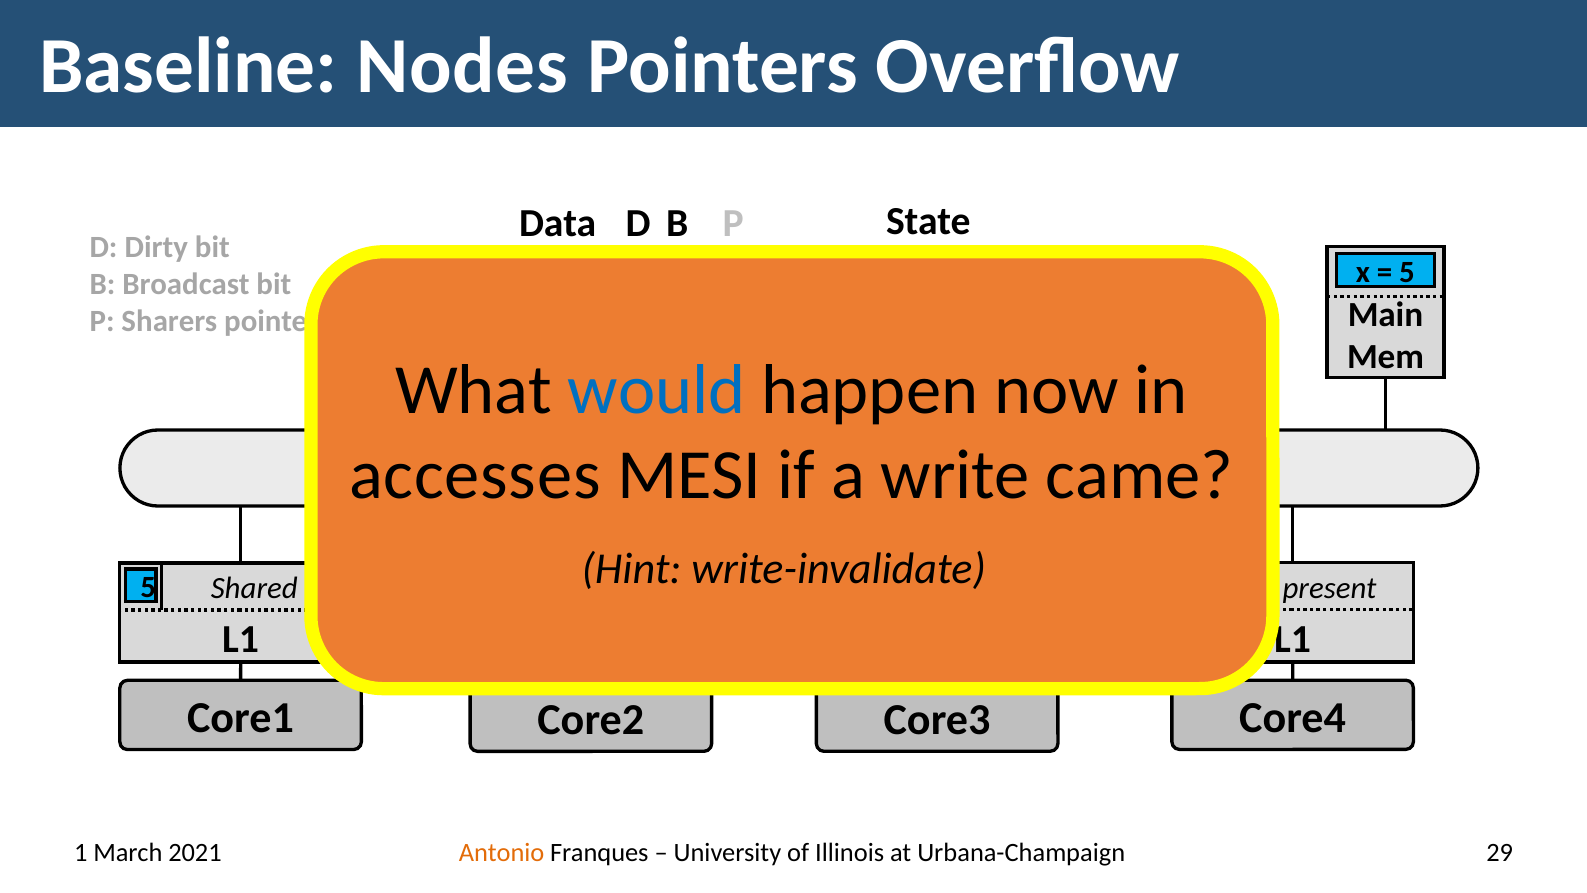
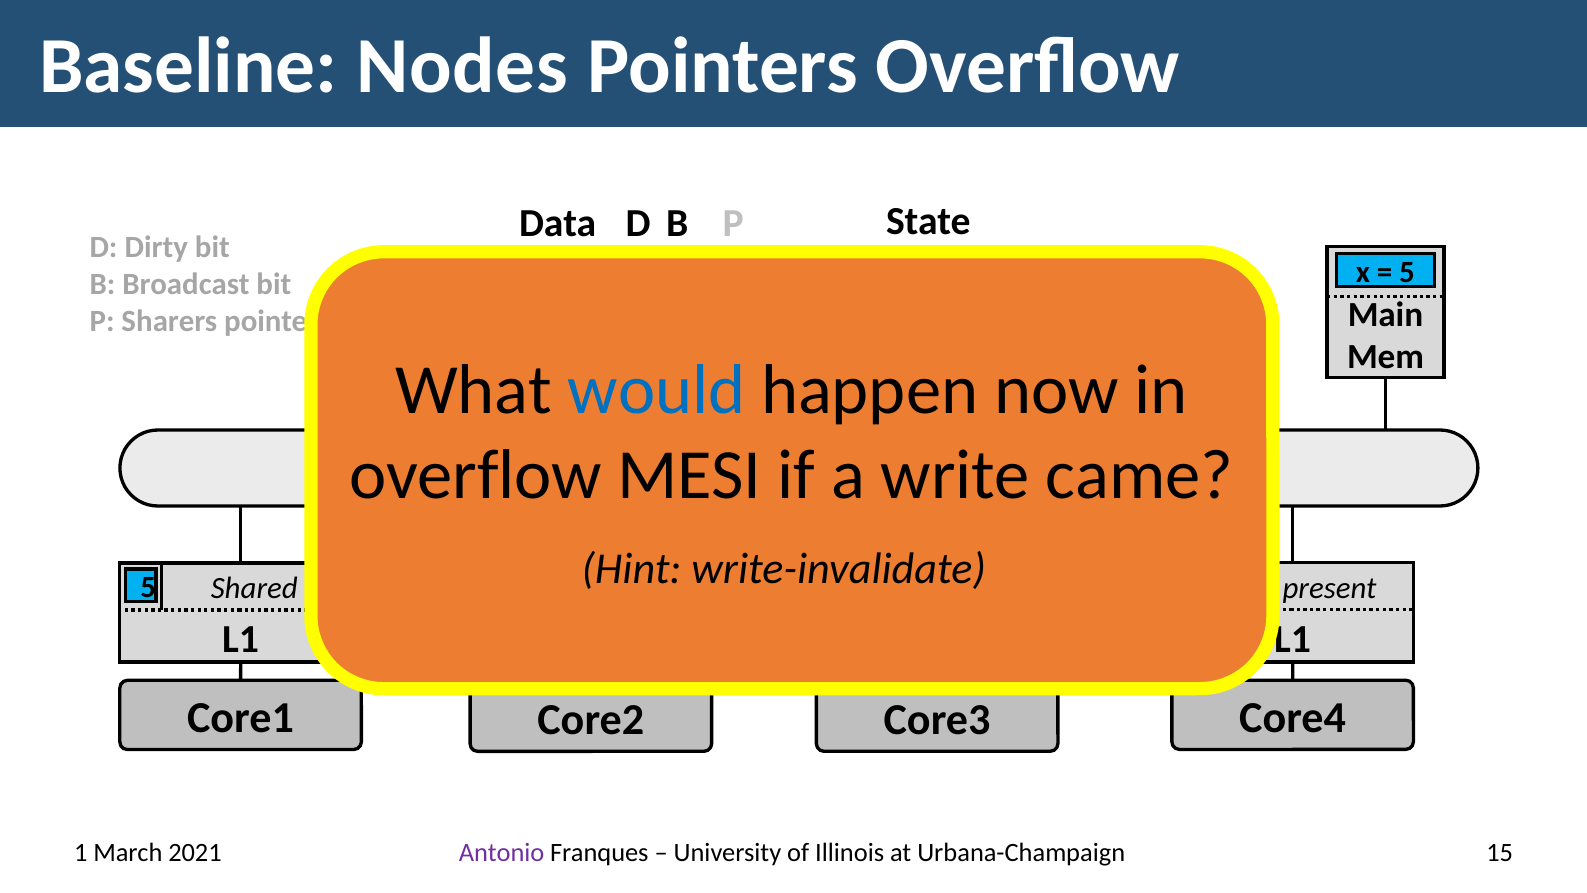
accesses at (475, 475): accesses -> overflow
Antonio colour: orange -> purple
29: 29 -> 15
